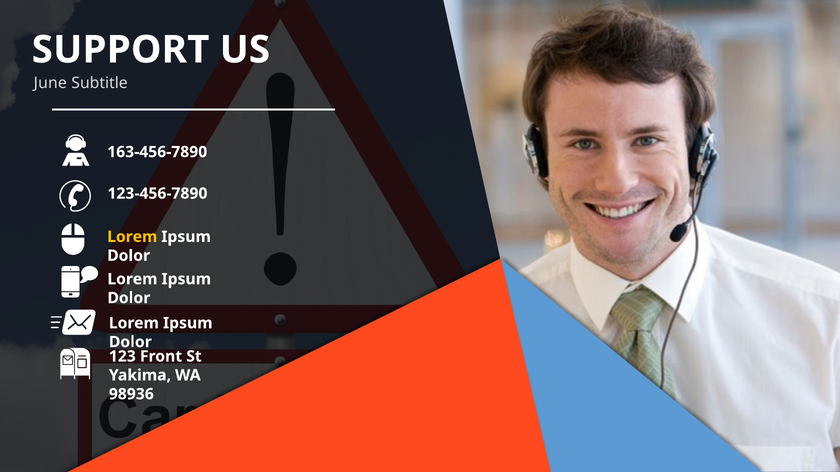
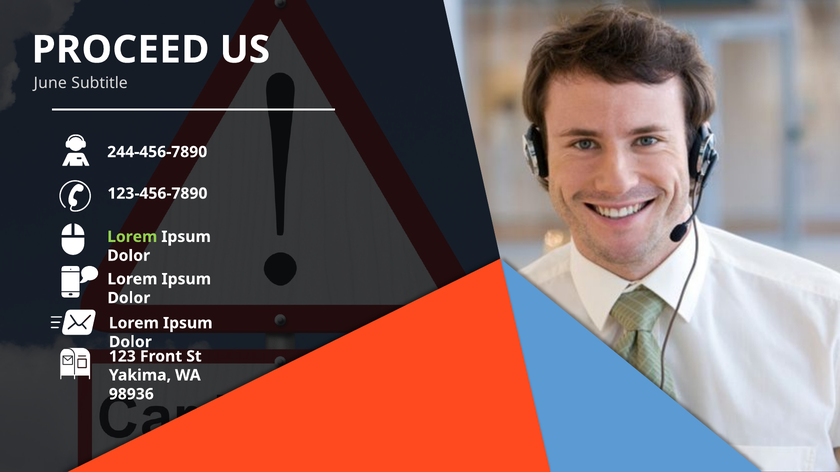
SUPPORT: SUPPORT -> PROCEED
163-456-7890: 163-456-7890 -> 244-456-7890
Lorem at (132, 237) colour: yellow -> light green
